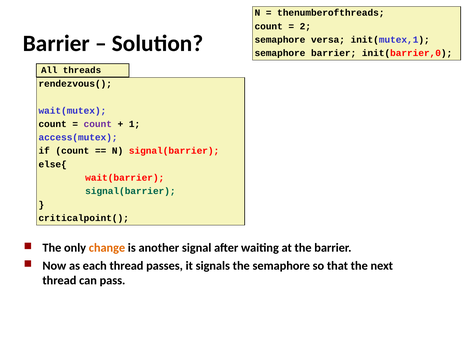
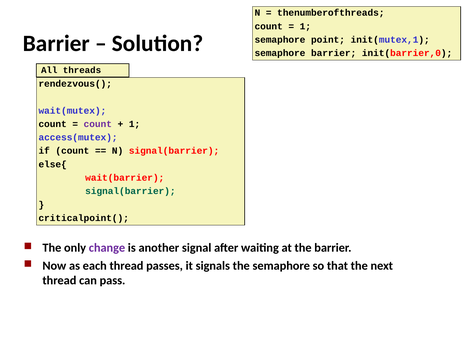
2 at (305, 26): 2 -> 1
versa: versa -> point
change colour: orange -> purple
